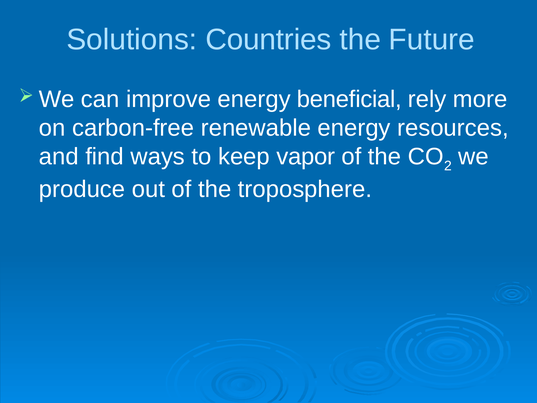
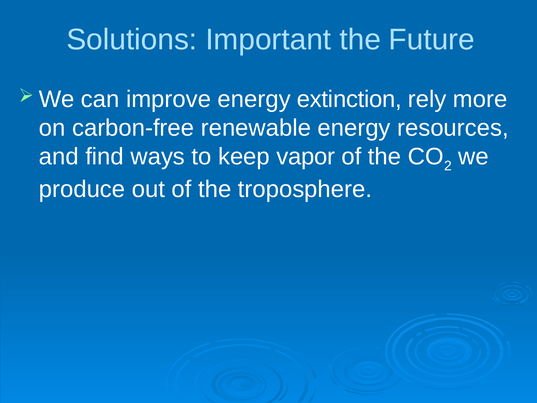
Countries: Countries -> Important
beneficial: beneficial -> extinction
